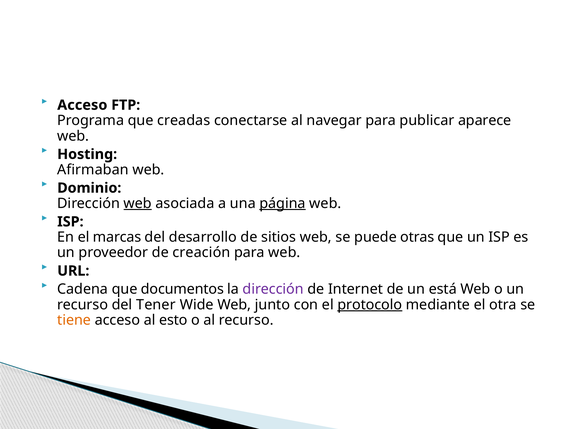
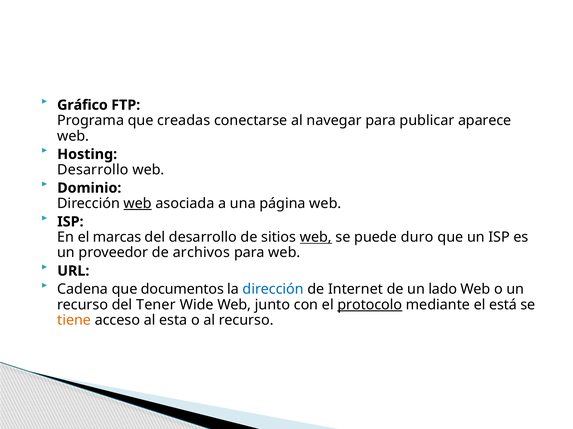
Acceso at (82, 105): Acceso -> Gráfico
Afirmaban at (93, 170): Afirmaban -> Desarrollo
página underline: present -> none
web at (316, 238) underline: none -> present
otras: otras -> duro
creación: creación -> archivos
dirección at (273, 290) colour: purple -> blue
está: está -> lado
otra: otra -> está
esto: esto -> esta
